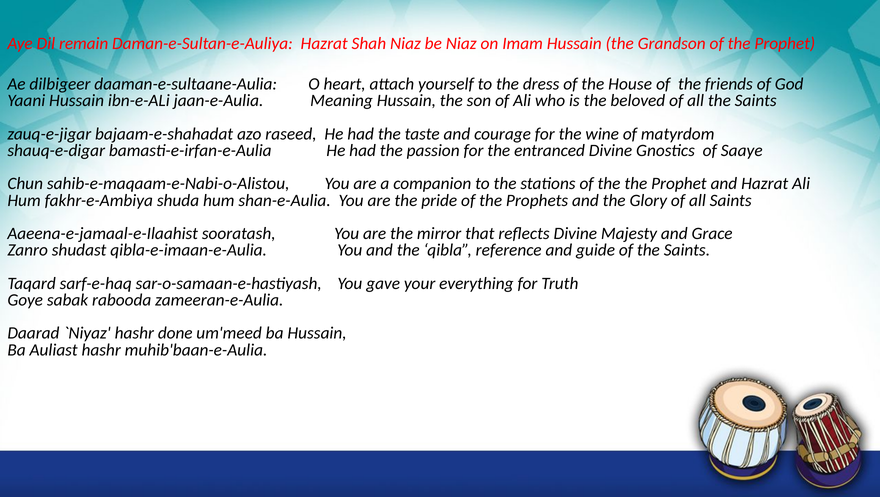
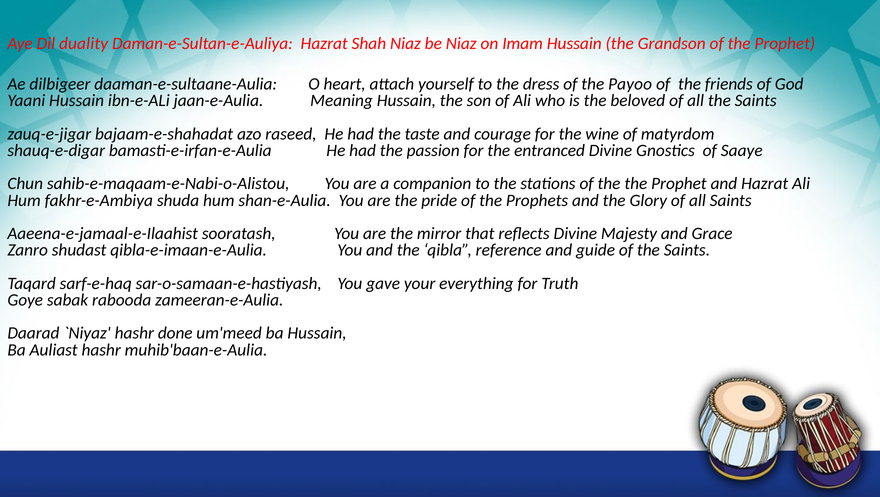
remain: remain -> duality
House: House -> Payoo
